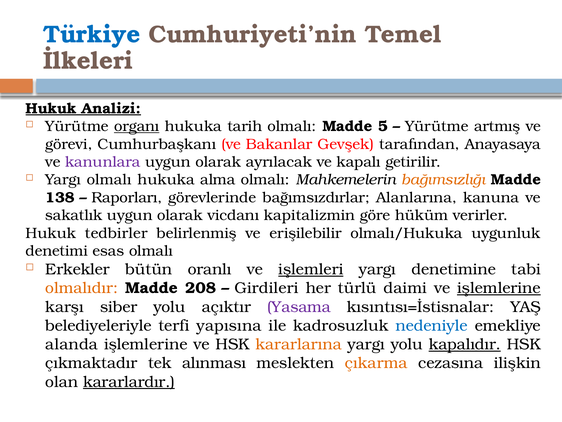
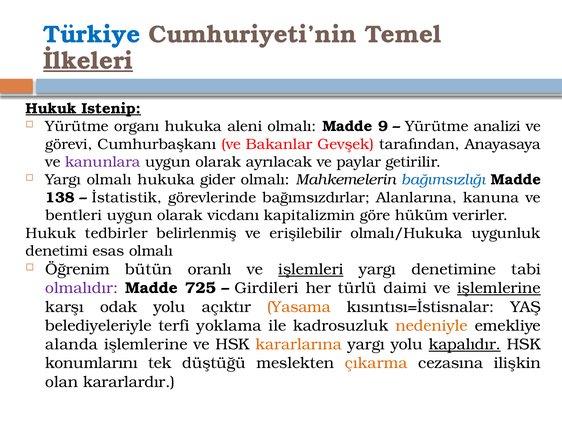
İlkeleri underline: none -> present
Analizi: Analizi -> Istenip
organı underline: present -> none
tarih: tarih -> aleni
5: 5 -> 9
artmış: artmış -> analizi
kapalı: kapalı -> paylar
alma: alma -> gider
bağımsızlığı colour: orange -> blue
Raporları: Raporları -> İstatistik
sakatlık: sakatlık -> bentleri
Erkekler: Erkekler -> Öğrenim
olmalıdır colour: orange -> purple
208: 208 -> 725
siber: siber -> odak
Yasama colour: purple -> orange
yapısına: yapısına -> yoklama
nedeniyle colour: blue -> orange
çıkmaktadır: çıkmaktadır -> konumlarını
alınması: alınması -> düştüğü
kararlardır underline: present -> none
